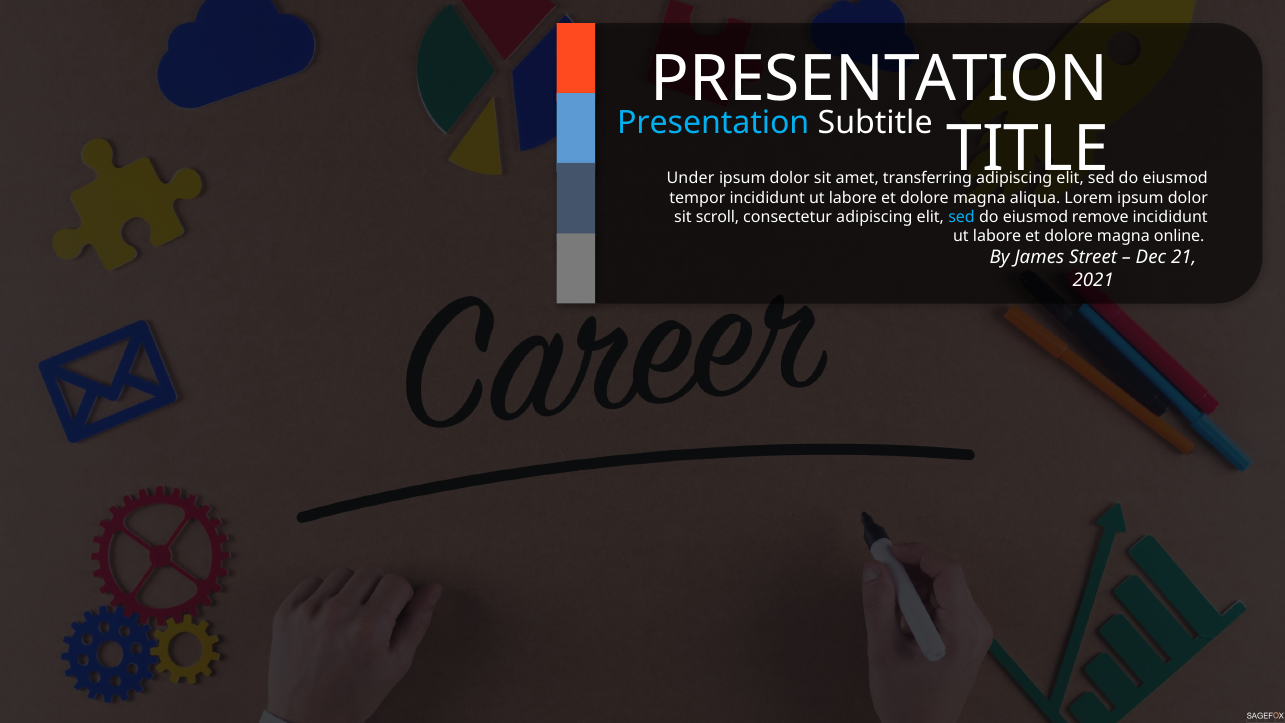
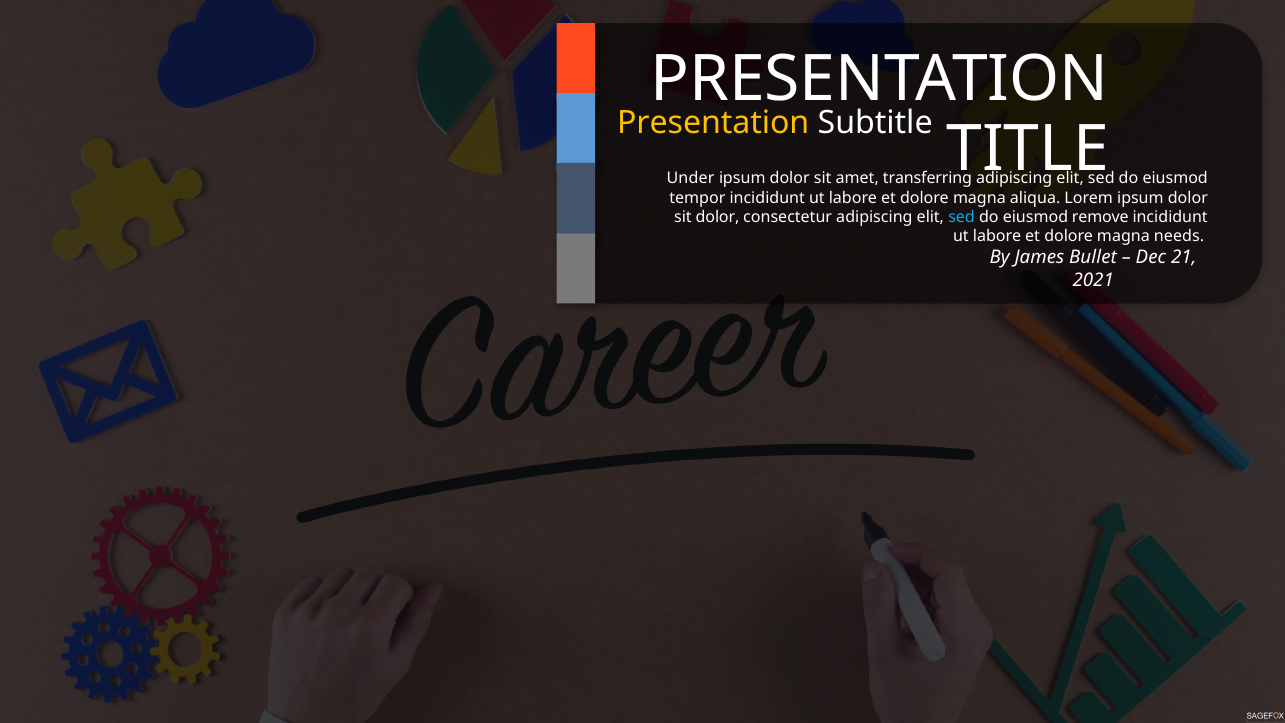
Presentation at (713, 123) colour: light blue -> yellow
sit scroll: scroll -> dolor
online: online -> needs
Street: Street -> Bullet
